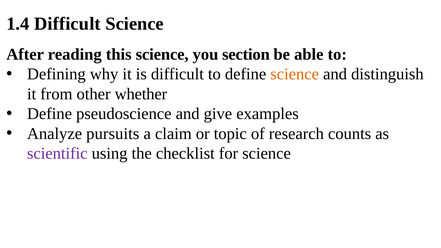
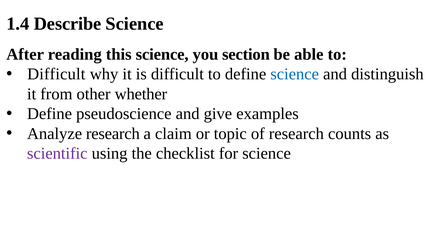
1.4 Difficult: Difficult -> Describe
Defining at (56, 74): Defining -> Difficult
science at (295, 74) colour: orange -> blue
Analyze pursuits: pursuits -> research
